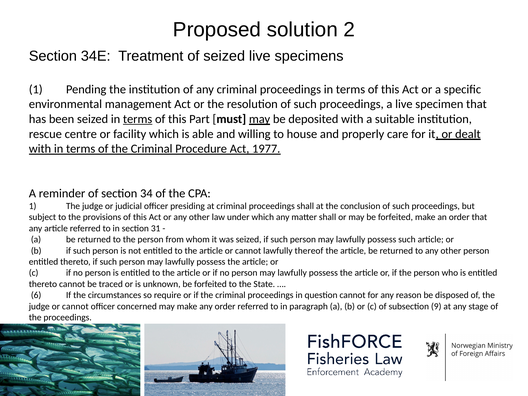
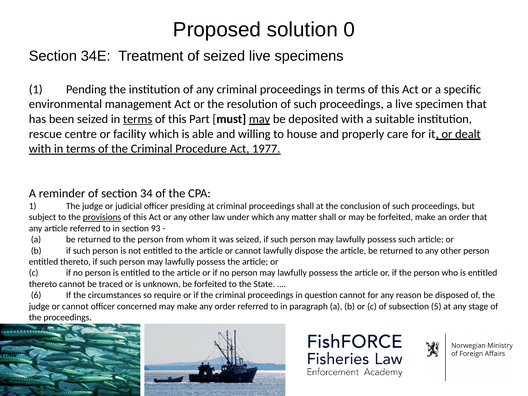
2: 2 -> 0
provisions underline: none -> present
31: 31 -> 93
thereof: thereof -> dispose
9: 9 -> 5
